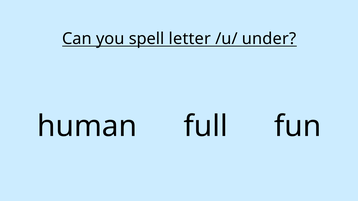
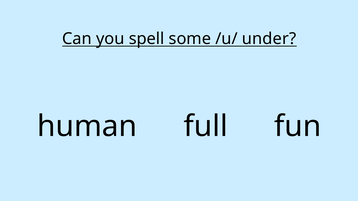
letter: letter -> some
